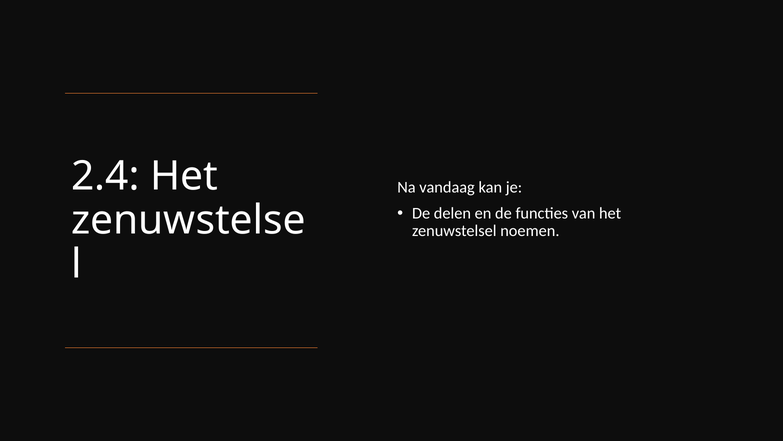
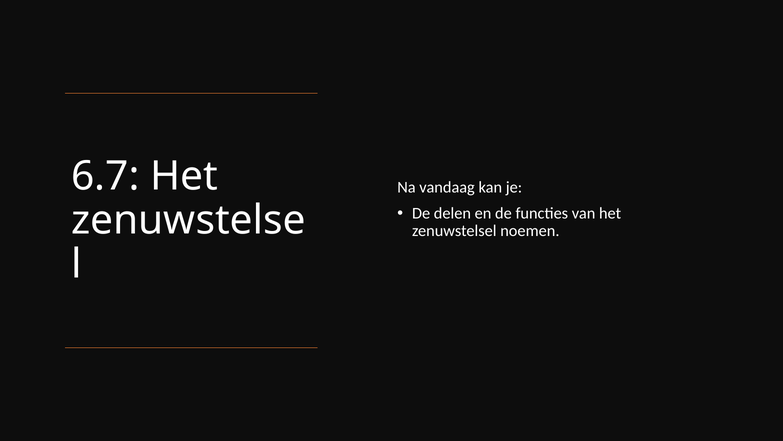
2.4: 2.4 -> 6.7
